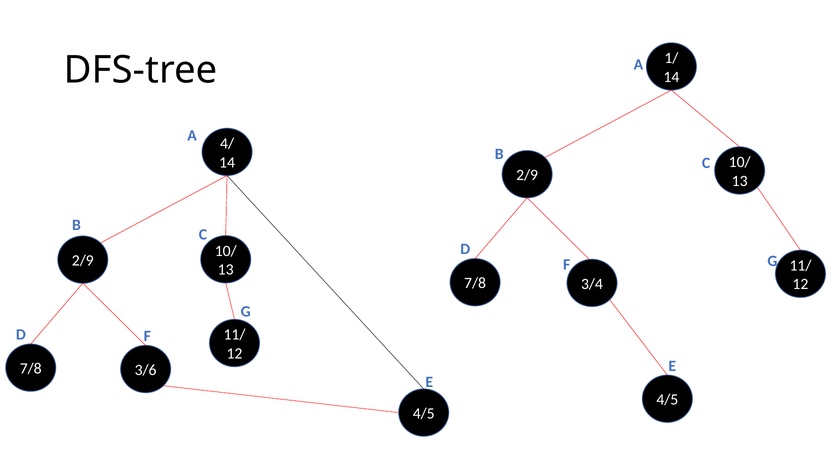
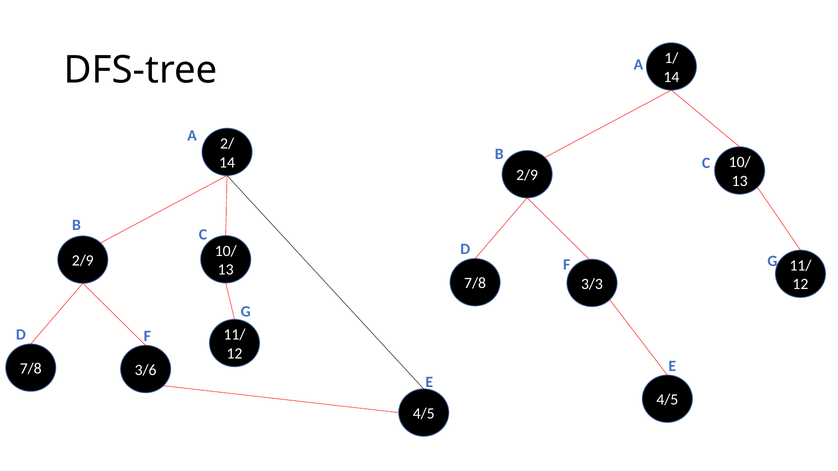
4/: 4/ -> 2/
3/4: 3/4 -> 3/3
